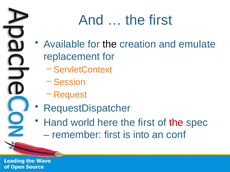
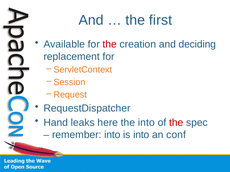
the at (110, 44) colour: black -> red
emulate: emulate -> deciding
world: world -> leaks
here the first: first -> into
remember first: first -> into
